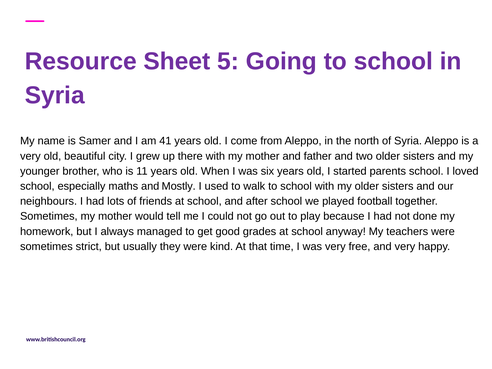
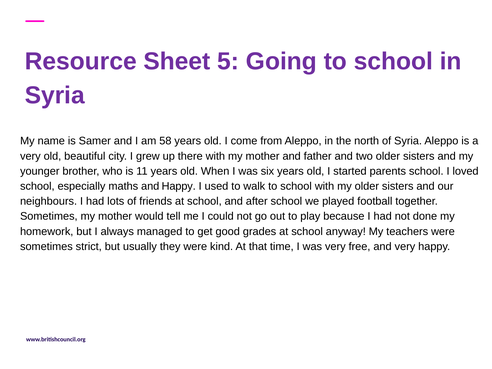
41: 41 -> 58
and Mostly: Mostly -> Happy
